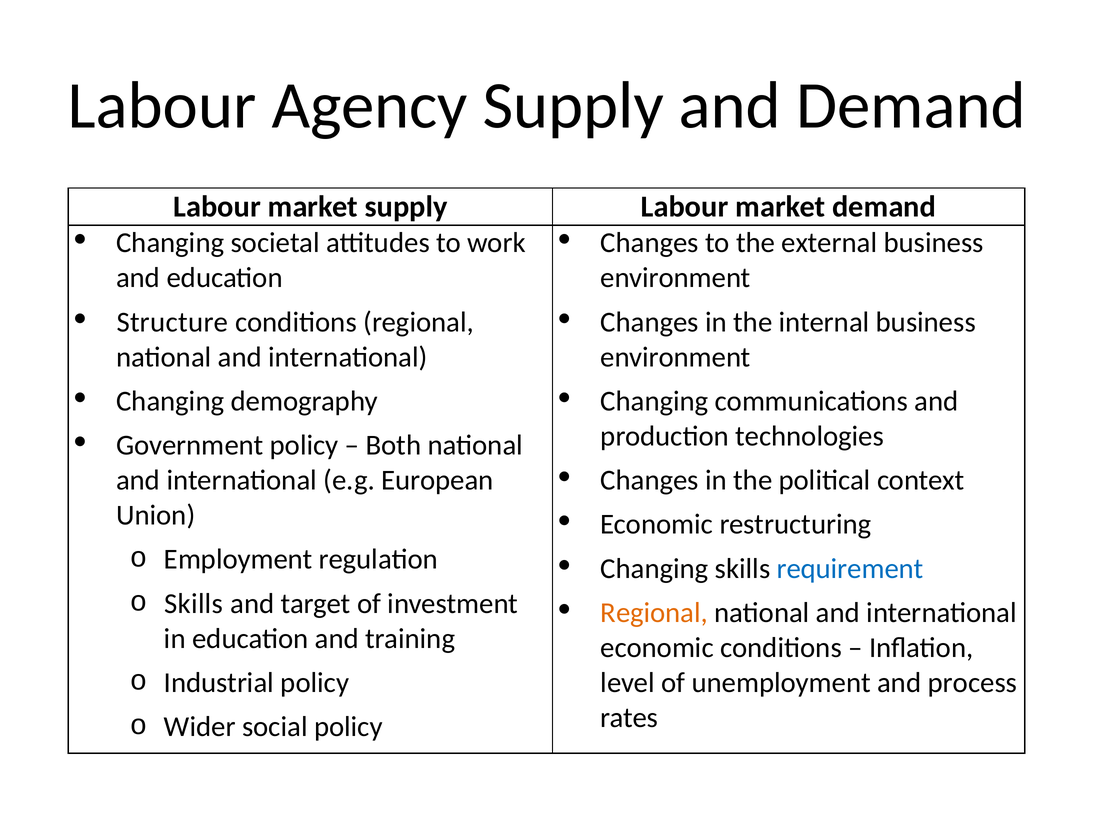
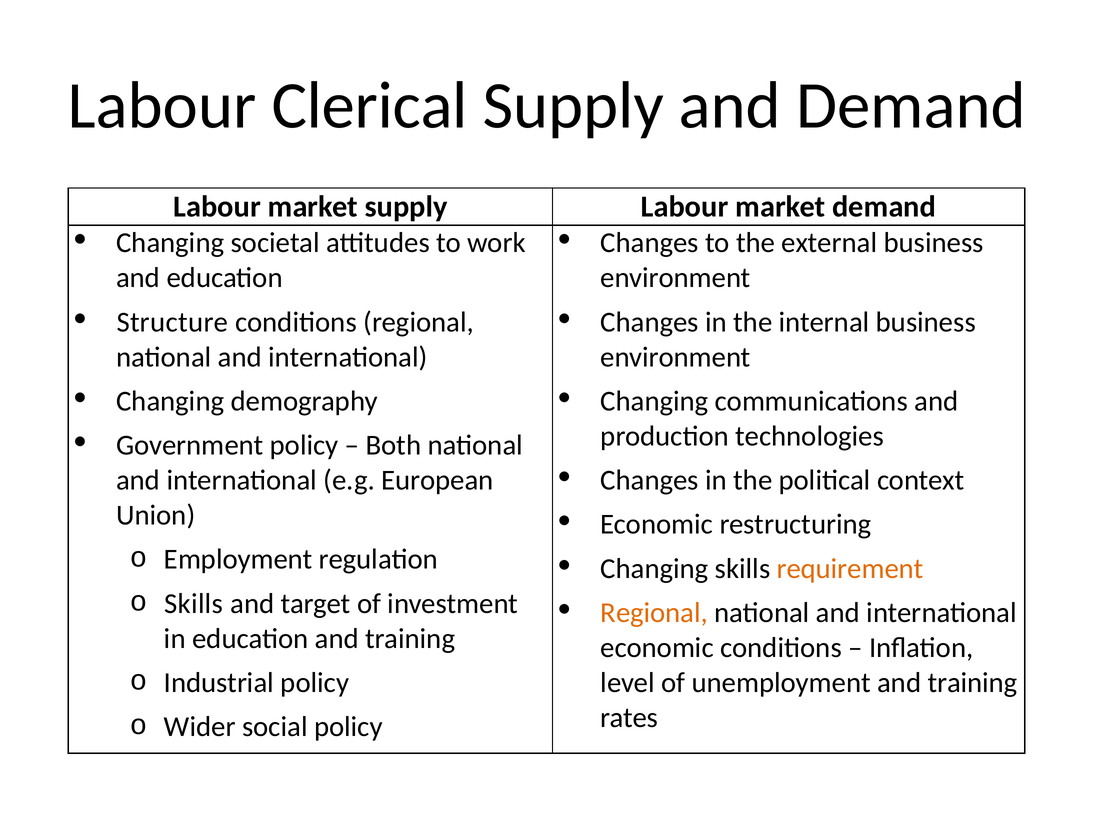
Agency: Agency -> Clerical
requirement colour: blue -> orange
unemployment and process: process -> training
